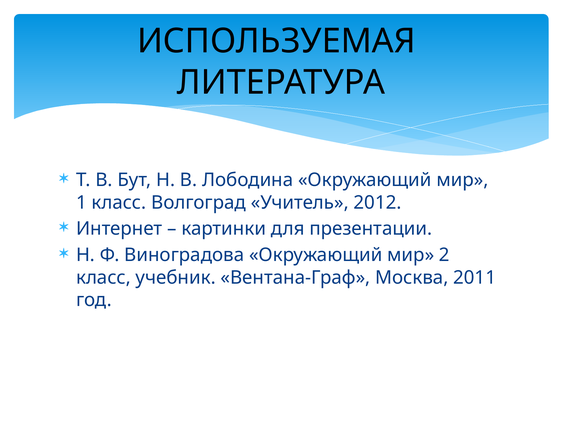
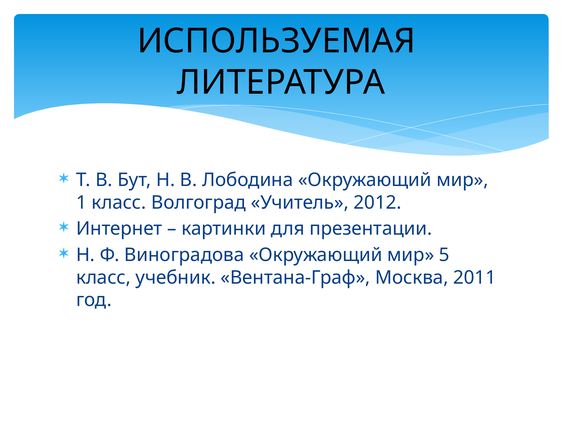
2: 2 -> 5
